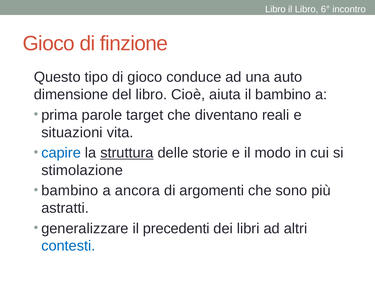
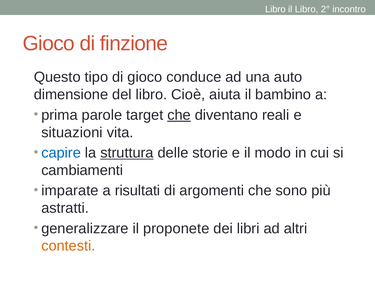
6°: 6° -> 2°
che at (179, 115) underline: none -> present
stimolazione: stimolazione -> cambiamenti
bambino at (70, 191): bambino -> imparate
ancora: ancora -> risultati
precedenti: precedenti -> proponete
contesti colour: blue -> orange
